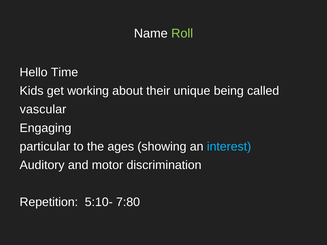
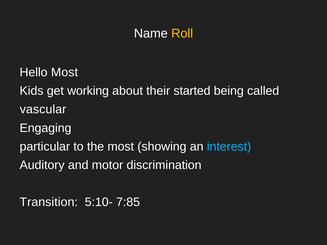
Roll colour: light green -> yellow
Hello Time: Time -> Most
unique: unique -> started
the ages: ages -> most
Repetition: Repetition -> Transition
7:80: 7:80 -> 7:85
